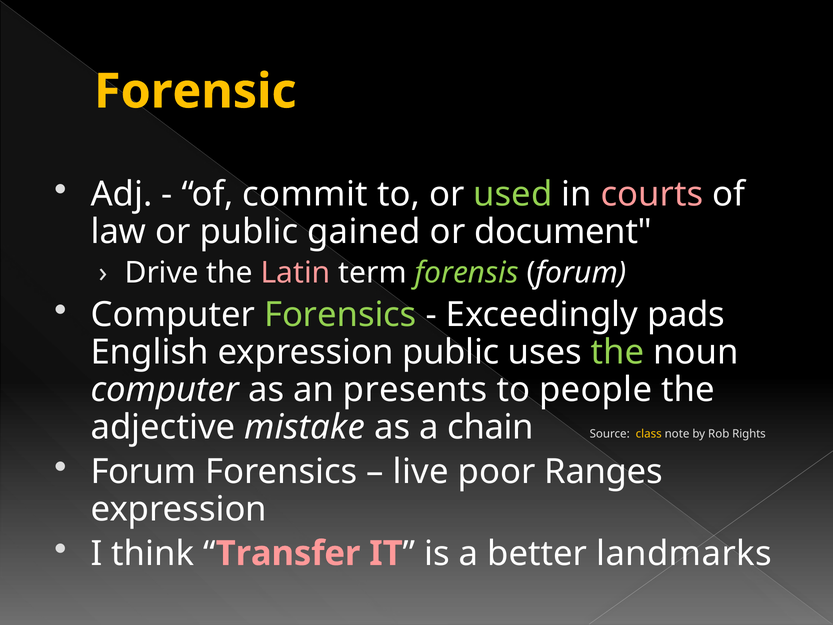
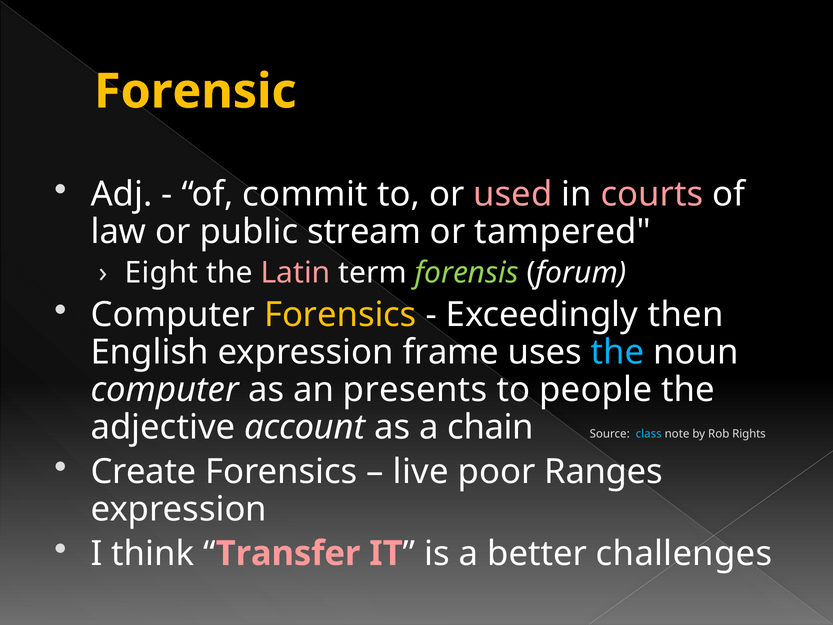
used colour: light green -> pink
gained: gained -> stream
document: document -> tampered
Drive: Drive -> Eight
Forensics at (340, 315) colour: light green -> yellow
pads: pads -> then
expression public: public -> frame
the at (618, 352) colour: light green -> light blue
mistake: mistake -> account
class colour: yellow -> light blue
Forum at (144, 471): Forum -> Create
landmarks: landmarks -> challenges
